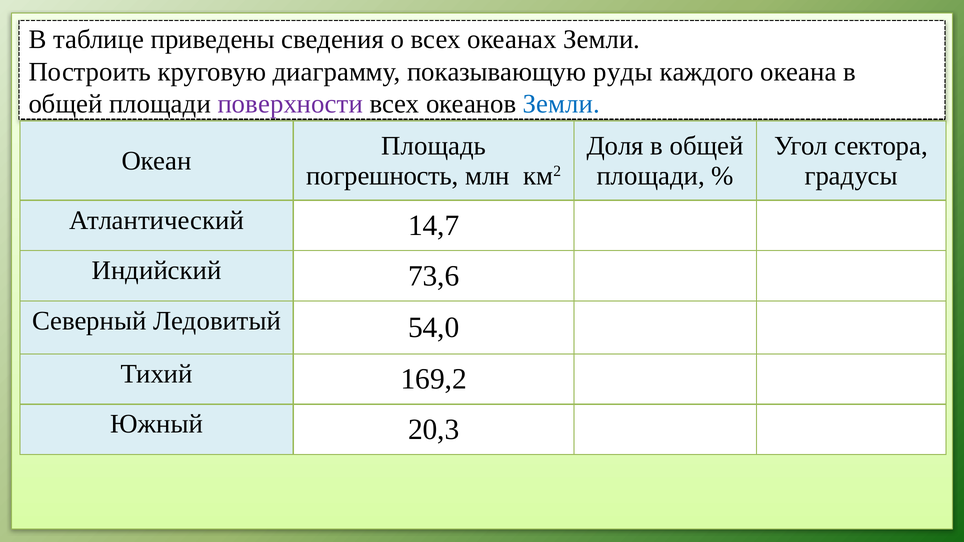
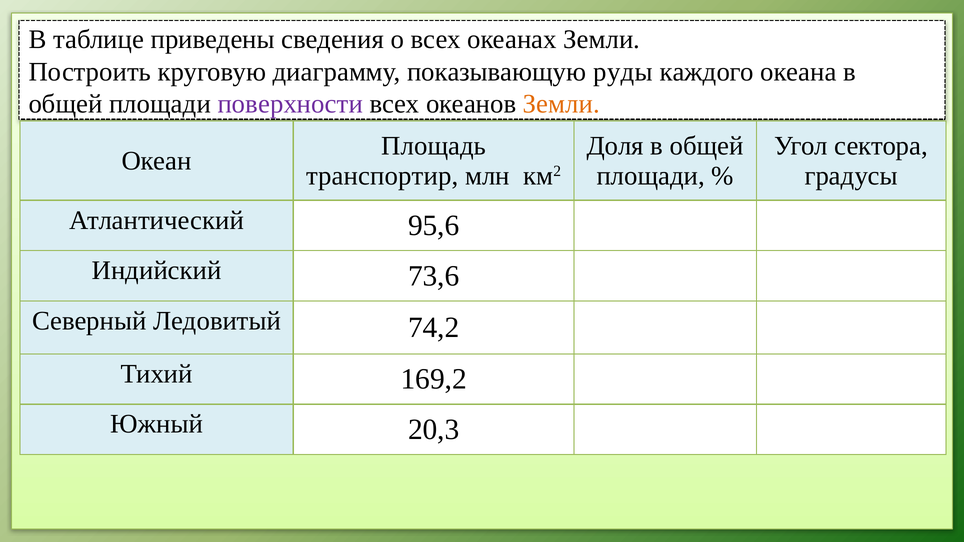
Земли at (561, 104) colour: blue -> orange
погрешность: погрешность -> транспортир
14,7: 14,7 -> 95,6
54,0: 54,0 -> 74,2
